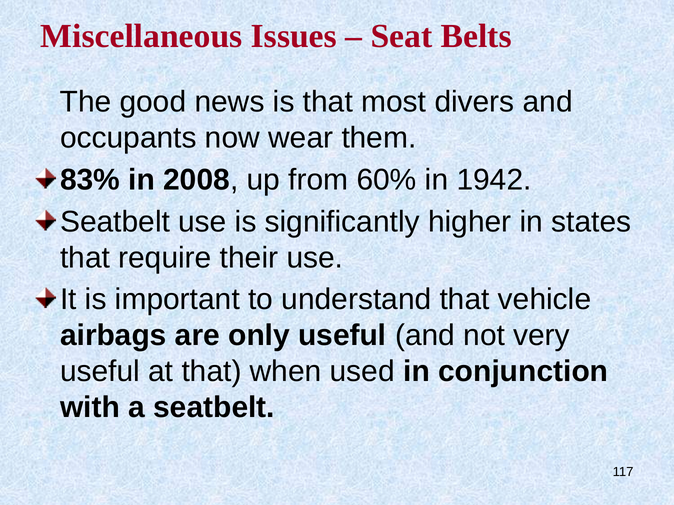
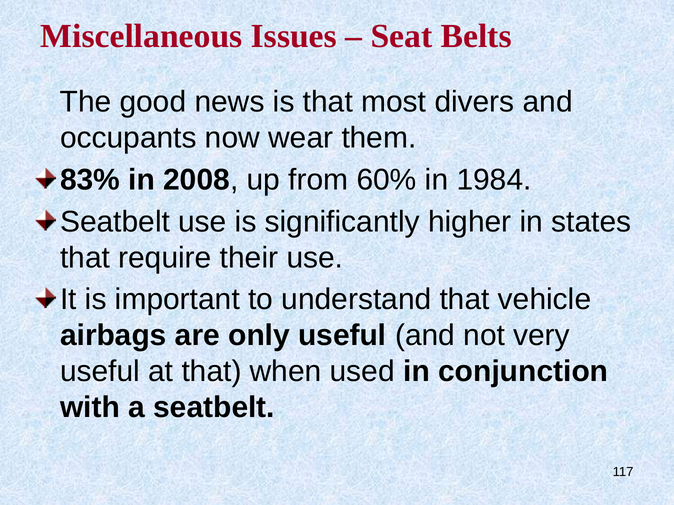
1942: 1942 -> 1984
